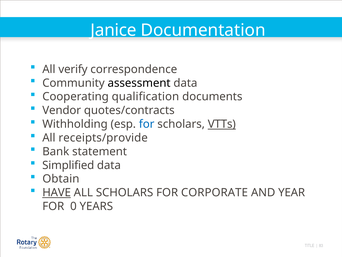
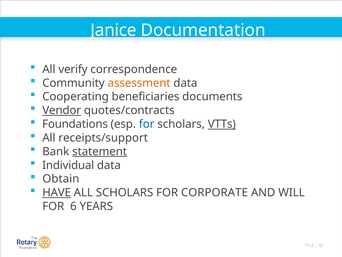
assessment colour: black -> orange
qualification: qualification -> beneficiaries
Vendor underline: none -> present
Withholding: Withholding -> Foundations
receipts/provide: receipts/provide -> receipts/support
statement underline: none -> present
Simplified: Simplified -> Individual
YEAR: YEAR -> WILL
0: 0 -> 6
